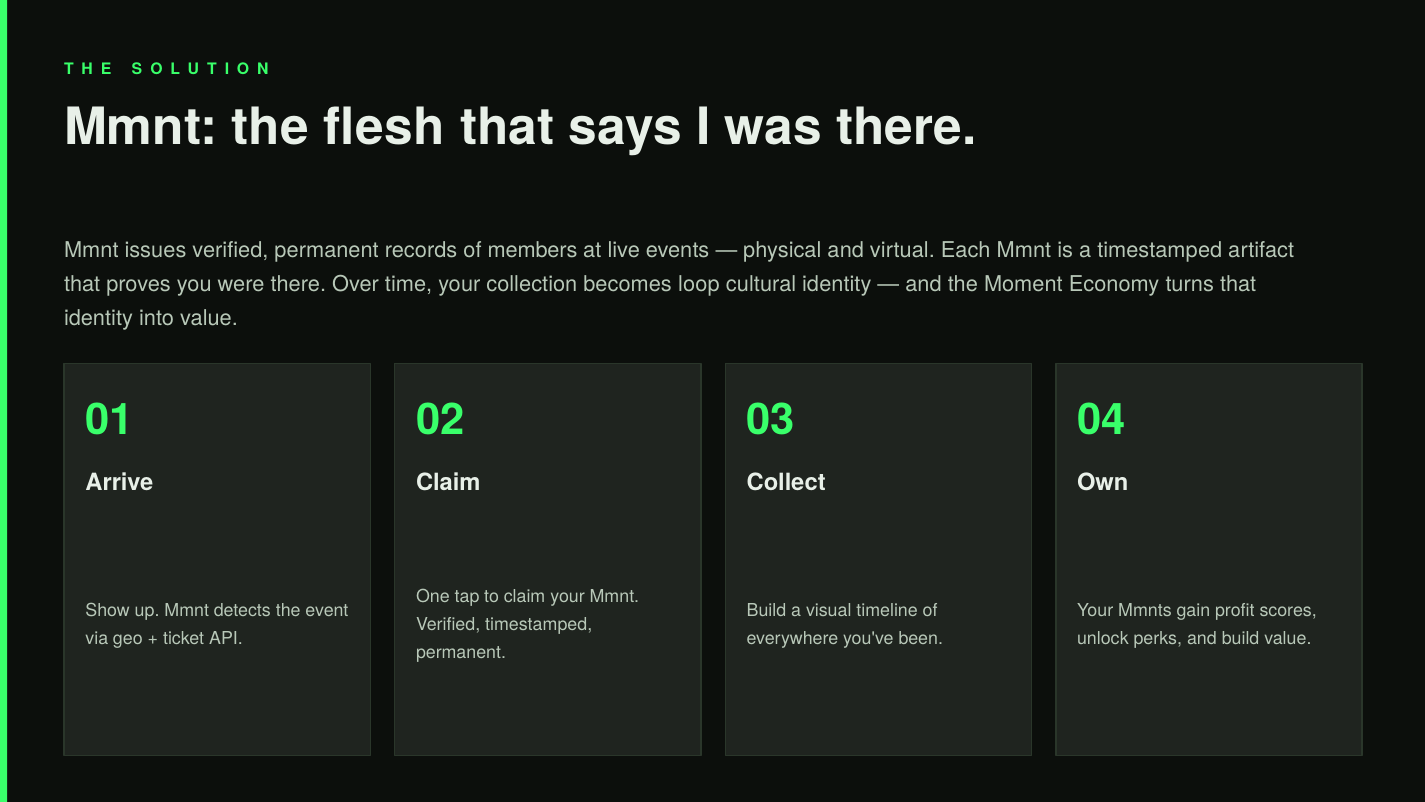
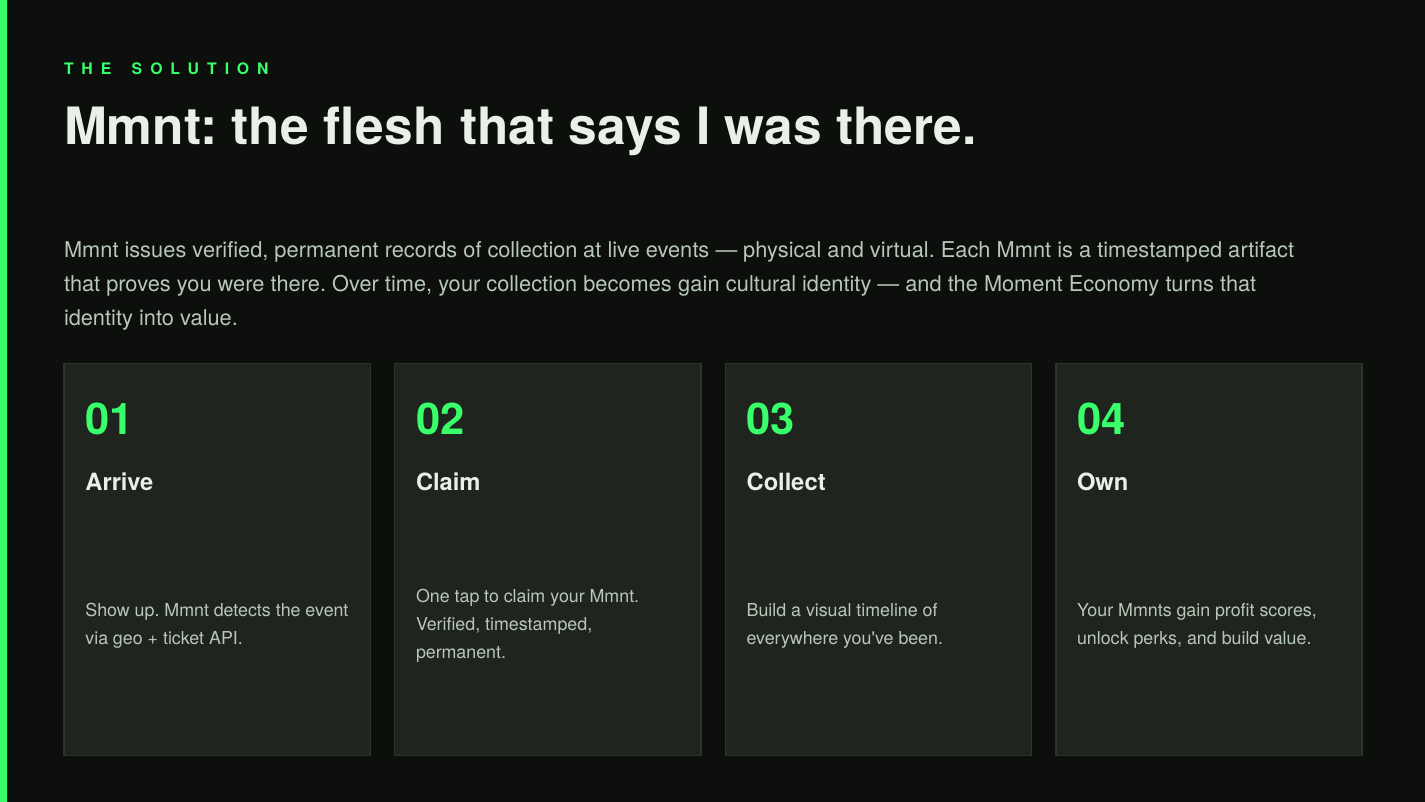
of members: members -> collection
becomes loop: loop -> gain
